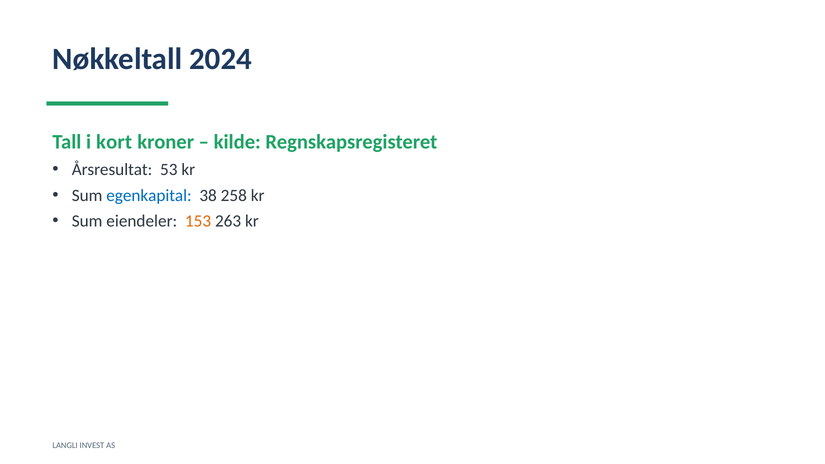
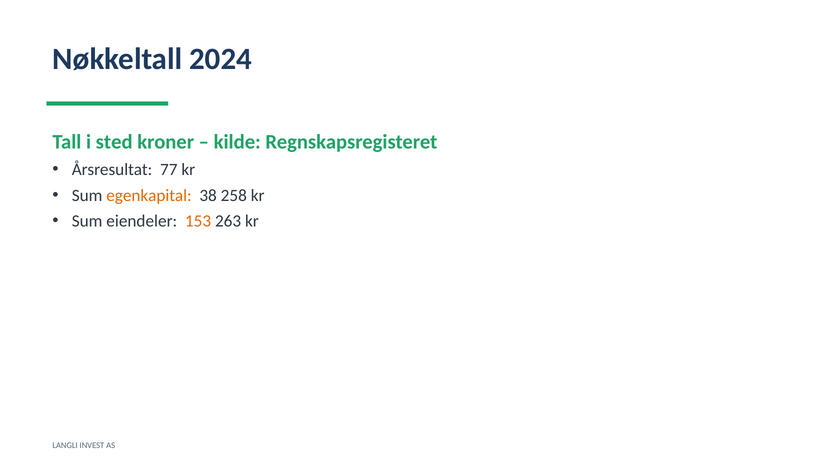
kort: kort -> sted
53: 53 -> 77
egenkapital colour: blue -> orange
